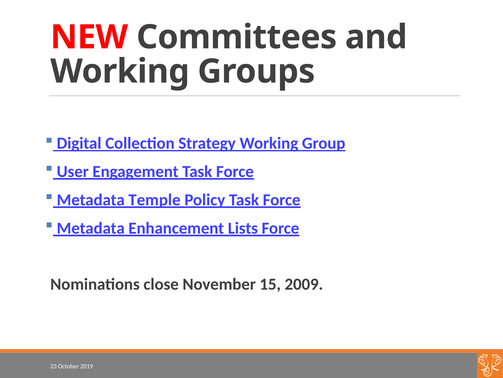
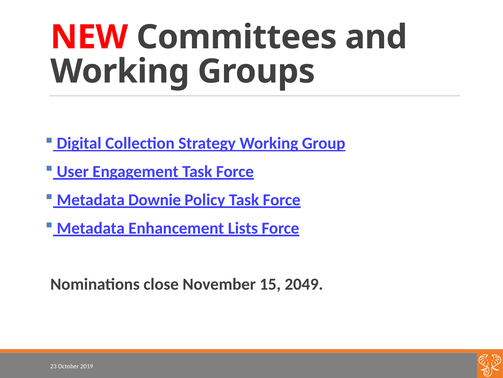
Temple: Temple -> Downie
2009: 2009 -> 2049
